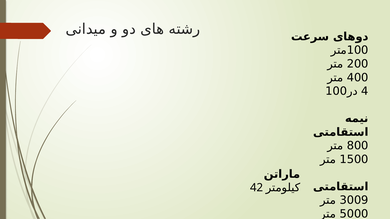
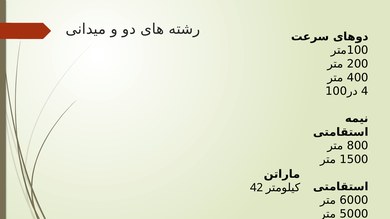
3009: 3009 -> 6000
